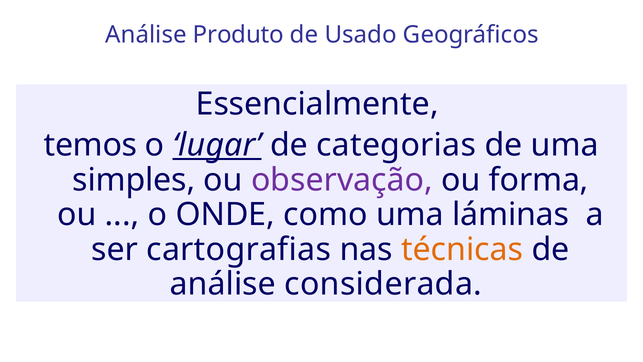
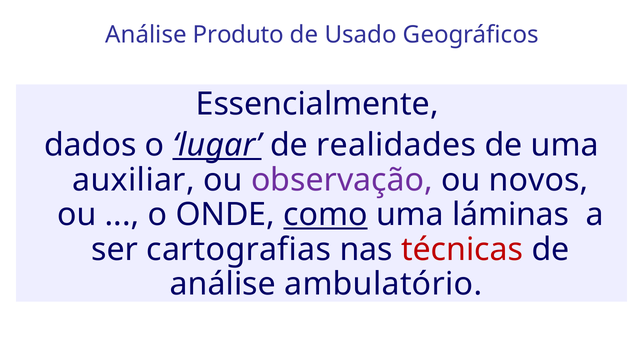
temos: temos -> dados
categorias: categorias -> realidades
simples: simples -> auxiliar
forma: forma -> novos
como underline: none -> present
técnicas colour: orange -> red
considerada: considerada -> ambulatório
